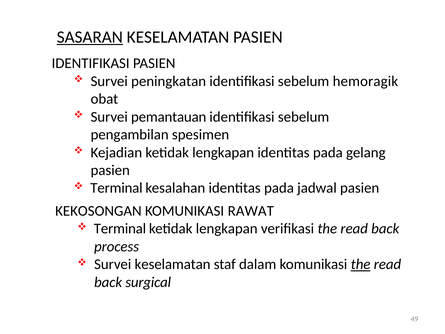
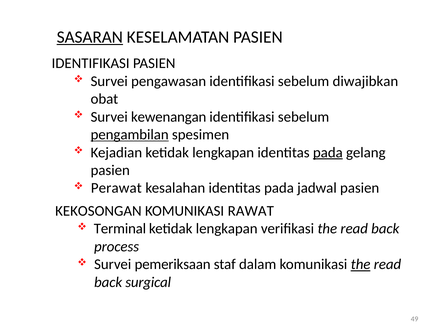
peningkatan: peningkatan -> pengawasan
hemoragik: hemoragik -> diwajibkan
pemantauan: pemantauan -> kewenangan
pengambilan underline: none -> present
pada at (328, 152) underline: none -> present
Terminal at (116, 188): Terminal -> Perawat
Survei keselamatan: keselamatan -> pemeriksaan
